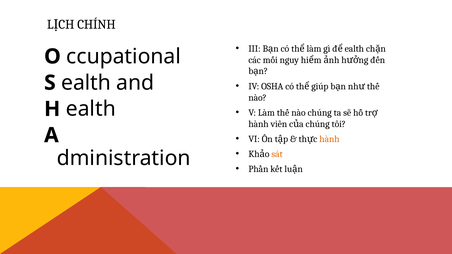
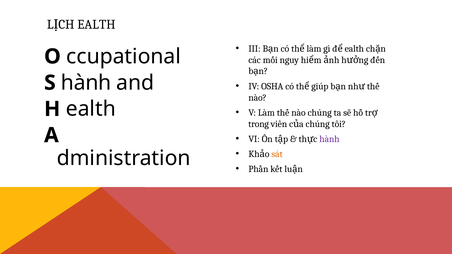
CHÍNH at (96, 25): CHÍNH -> EALTH
S ealth: ealth -> hành
hành at (259, 124): hành -> trong
hành at (329, 139) colour: orange -> purple
